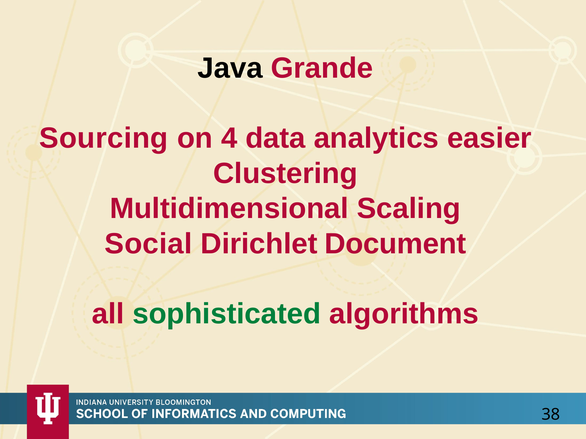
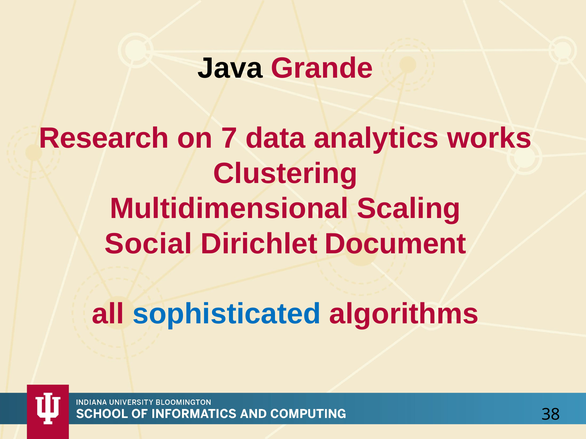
Sourcing: Sourcing -> Research
4: 4 -> 7
easier: easier -> works
sophisticated colour: green -> blue
